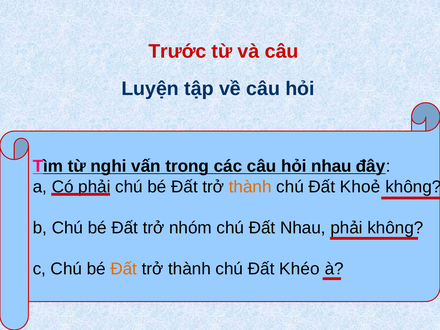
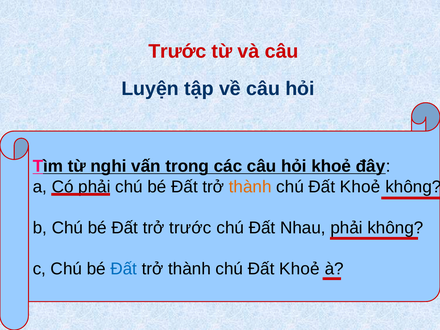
hỏi nhau: nhau -> khoẻ
trở nhóm: nhóm -> trước
Đất at (124, 269) colour: orange -> blue
Khéo at (299, 269): Khéo -> Khoẻ
